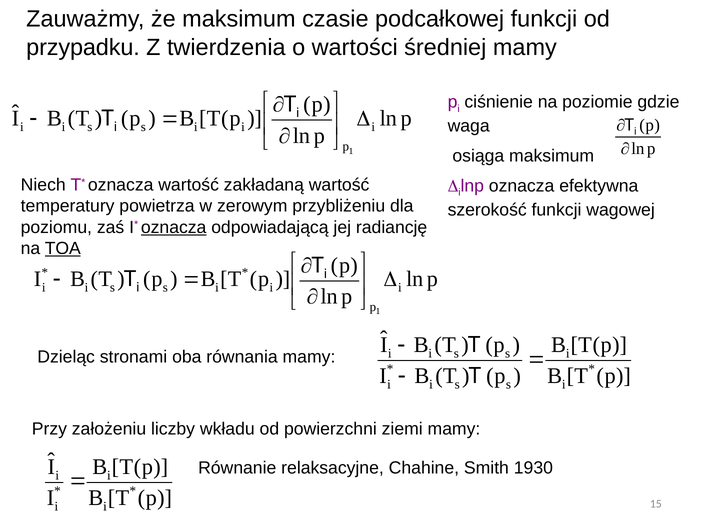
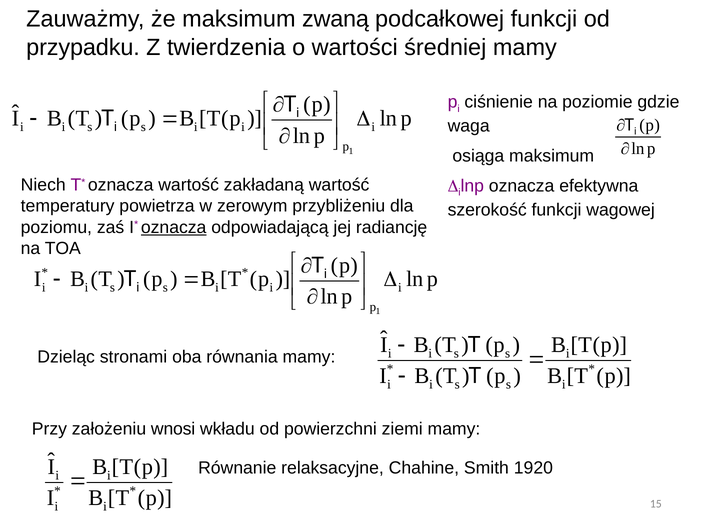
czasie: czasie -> zwaną
TOA underline: present -> none
liczby: liczby -> wnosi
1930: 1930 -> 1920
